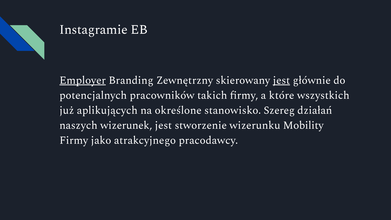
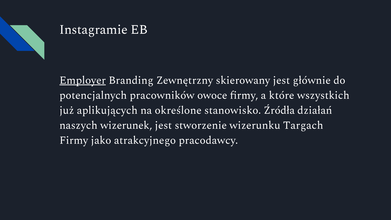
jest at (281, 80) underline: present -> none
takich: takich -> owoce
Szereg: Szereg -> Źródła
Mobility: Mobility -> Targach
